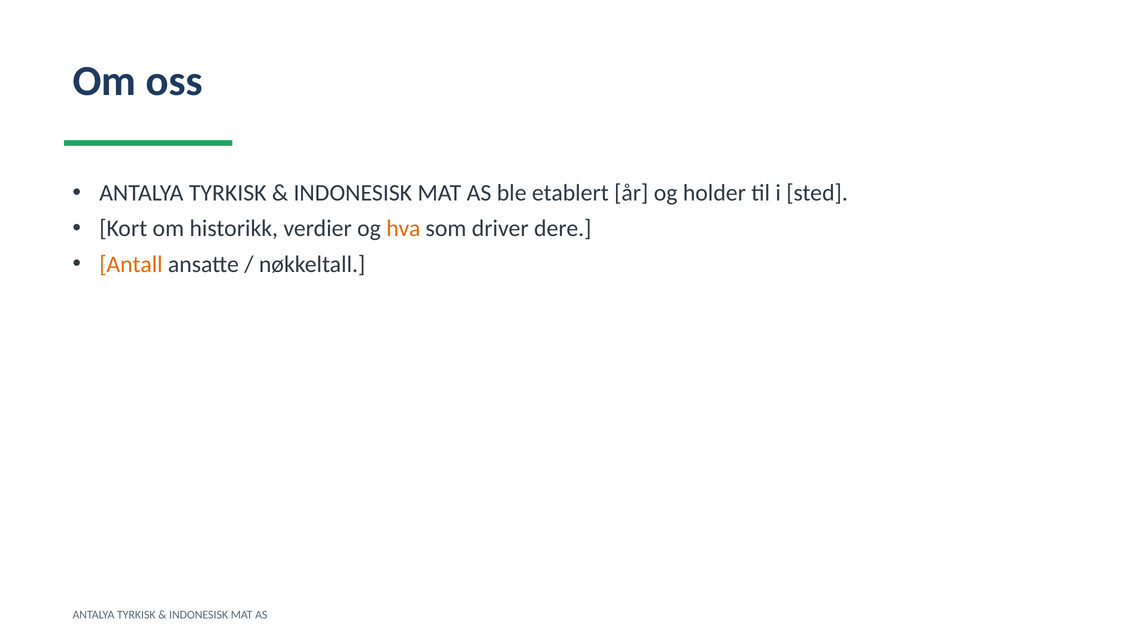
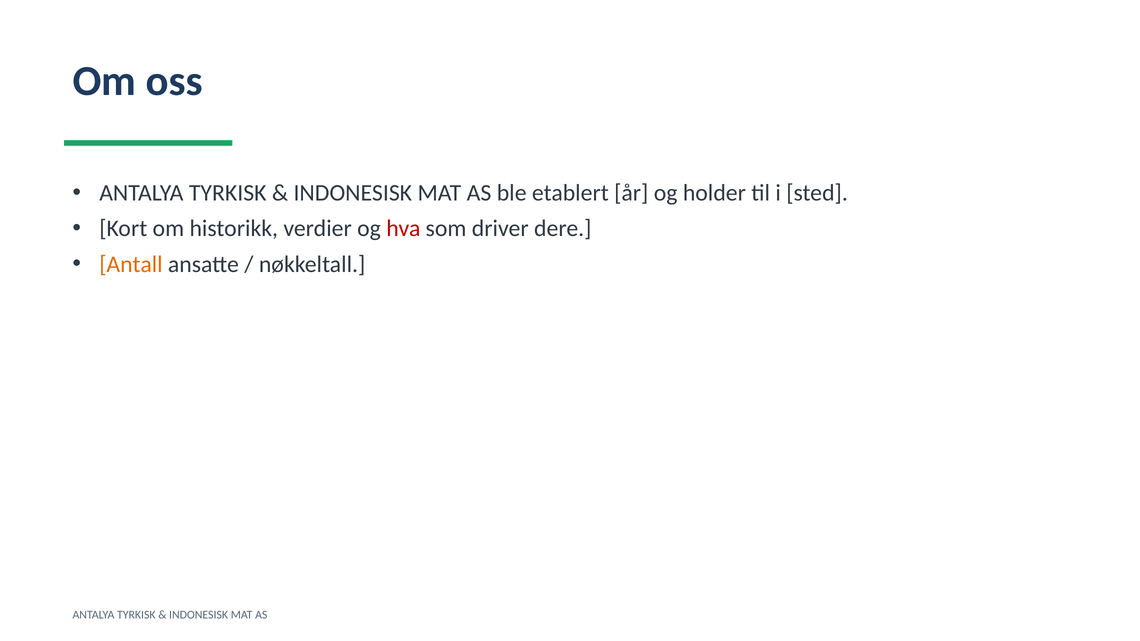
hva colour: orange -> red
